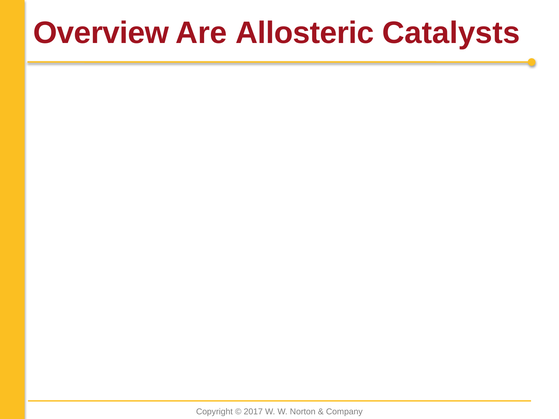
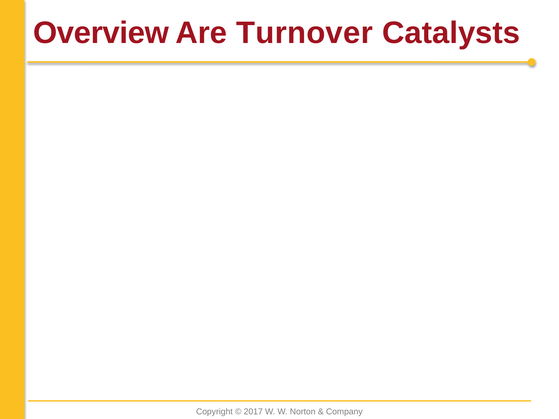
Allosteric: Allosteric -> Turnover
